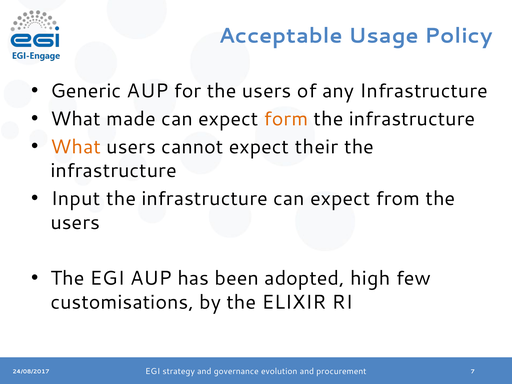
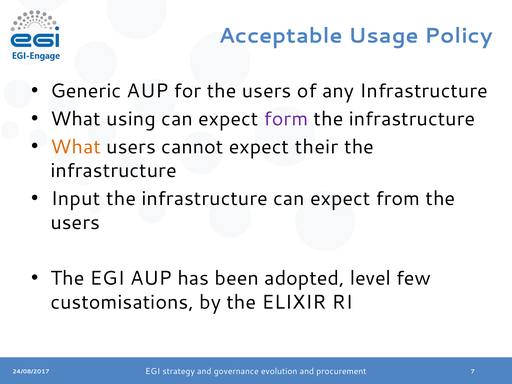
made: made -> using
form colour: orange -> purple
high: high -> level
